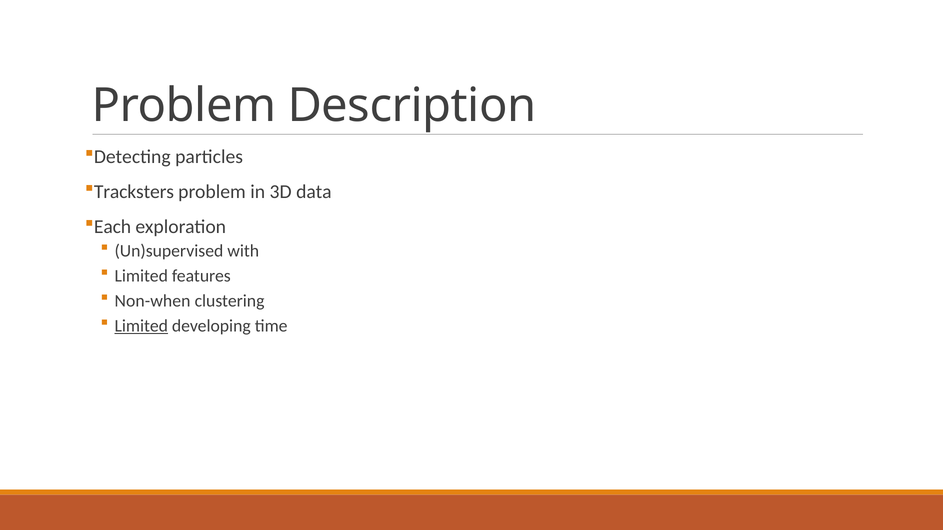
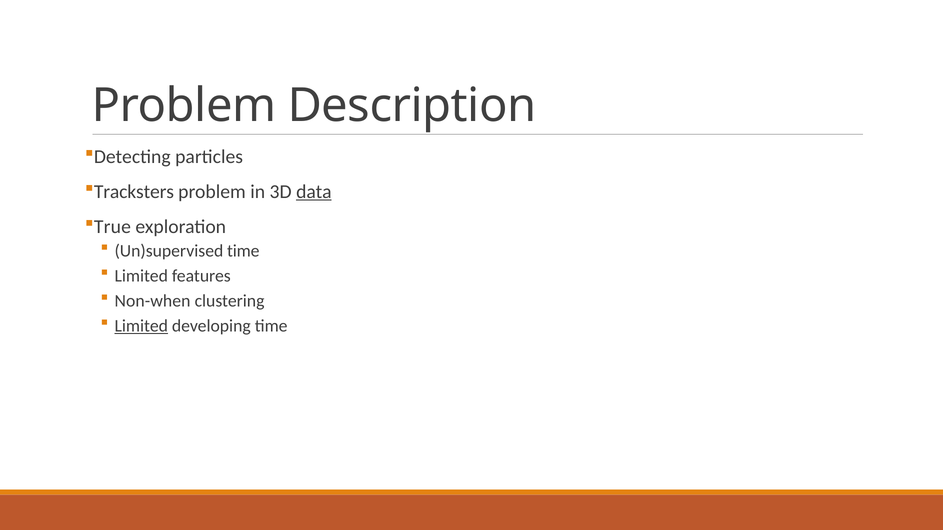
data underline: none -> present
Each: Each -> True
Un)supervised with: with -> time
